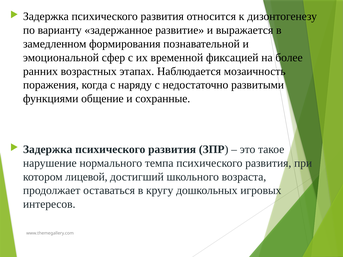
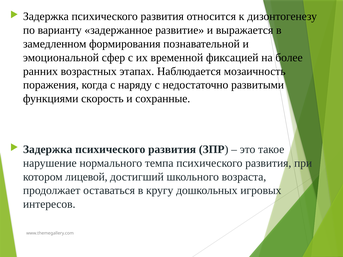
общение: общение -> скорость
